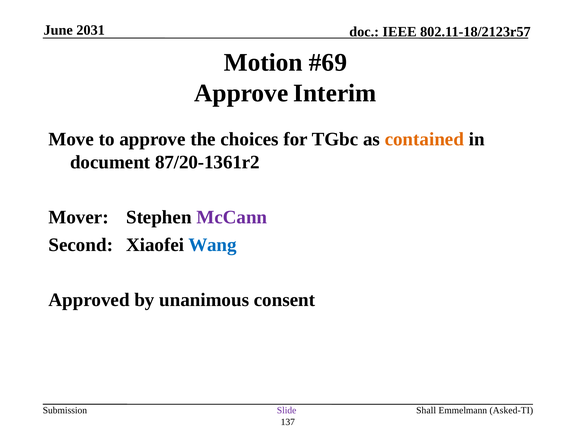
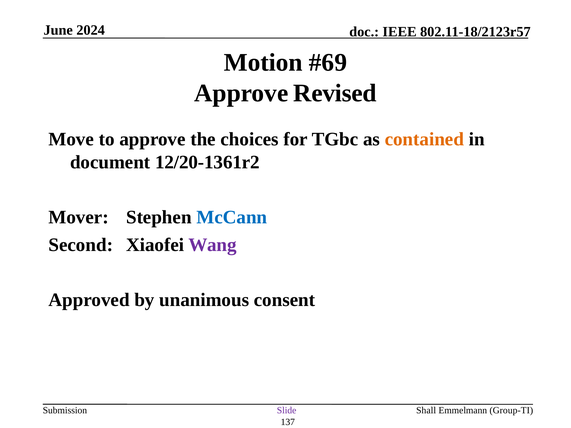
2031: 2031 -> 2024
Interim: Interim -> Revised
87/20-1361r2: 87/20-1361r2 -> 12/20-1361r2
McCann colour: purple -> blue
Wang colour: blue -> purple
Asked-TI: Asked-TI -> Group-TI
